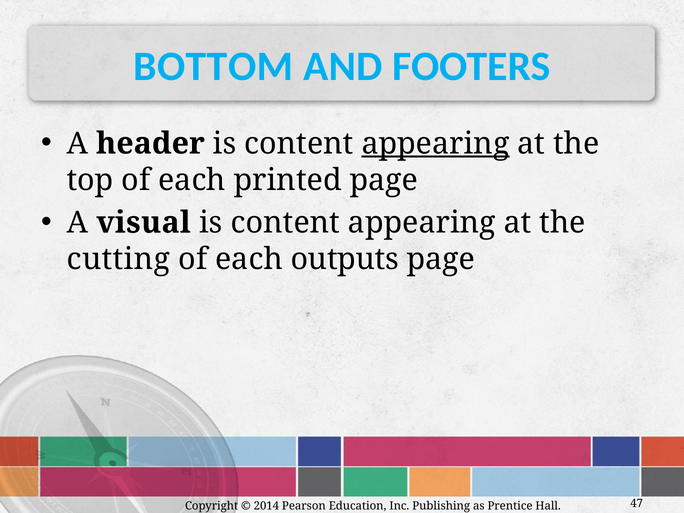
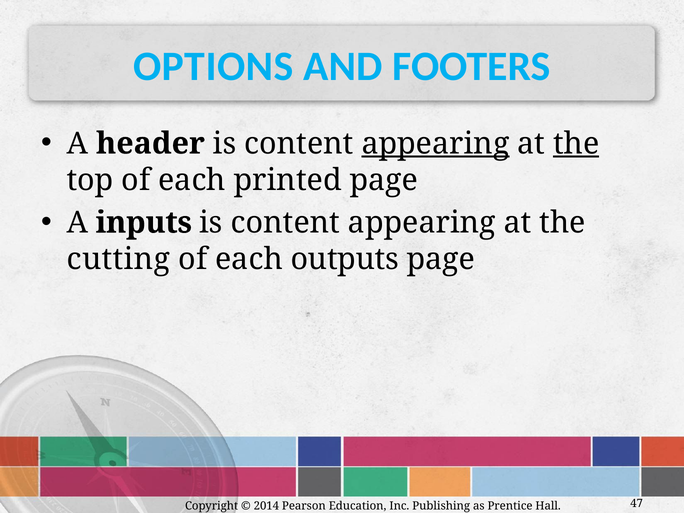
BOTTOM: BOTTOM -> OPTIONS
the at (576, 144) underline: none -> present
visual: visual -> inputs
